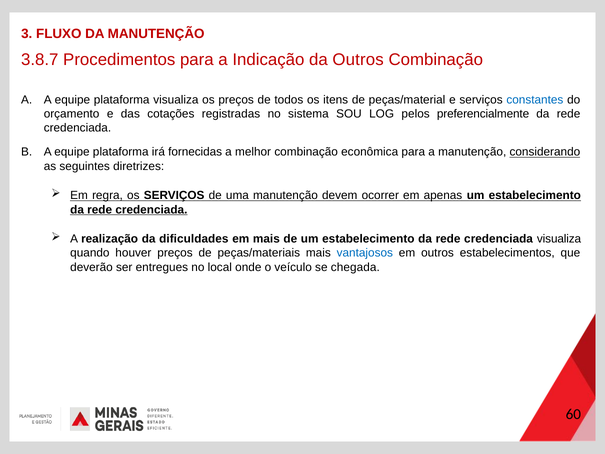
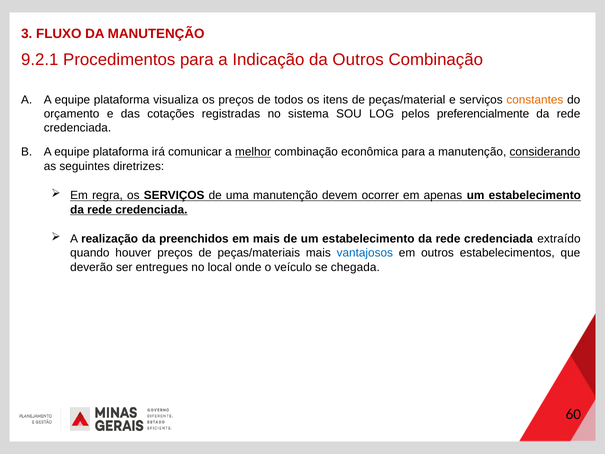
3.8.7: 3.8.7 -> 9.2.1
constantes colour: blue -> orange
fornecidas: fornecidas -> comunicar
melhor underline: none -> present
dificuldades: dificuldades -> preenchidos
credenciada visualiza: visualiza -> extraído
